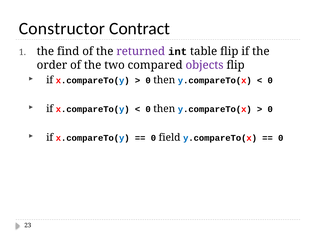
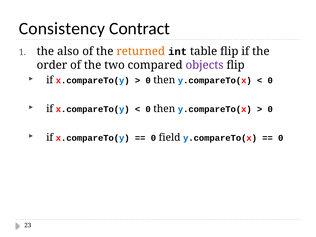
Constructor: Constructor -> Consistency
find: find -> also
returned colour: purple -> orange
